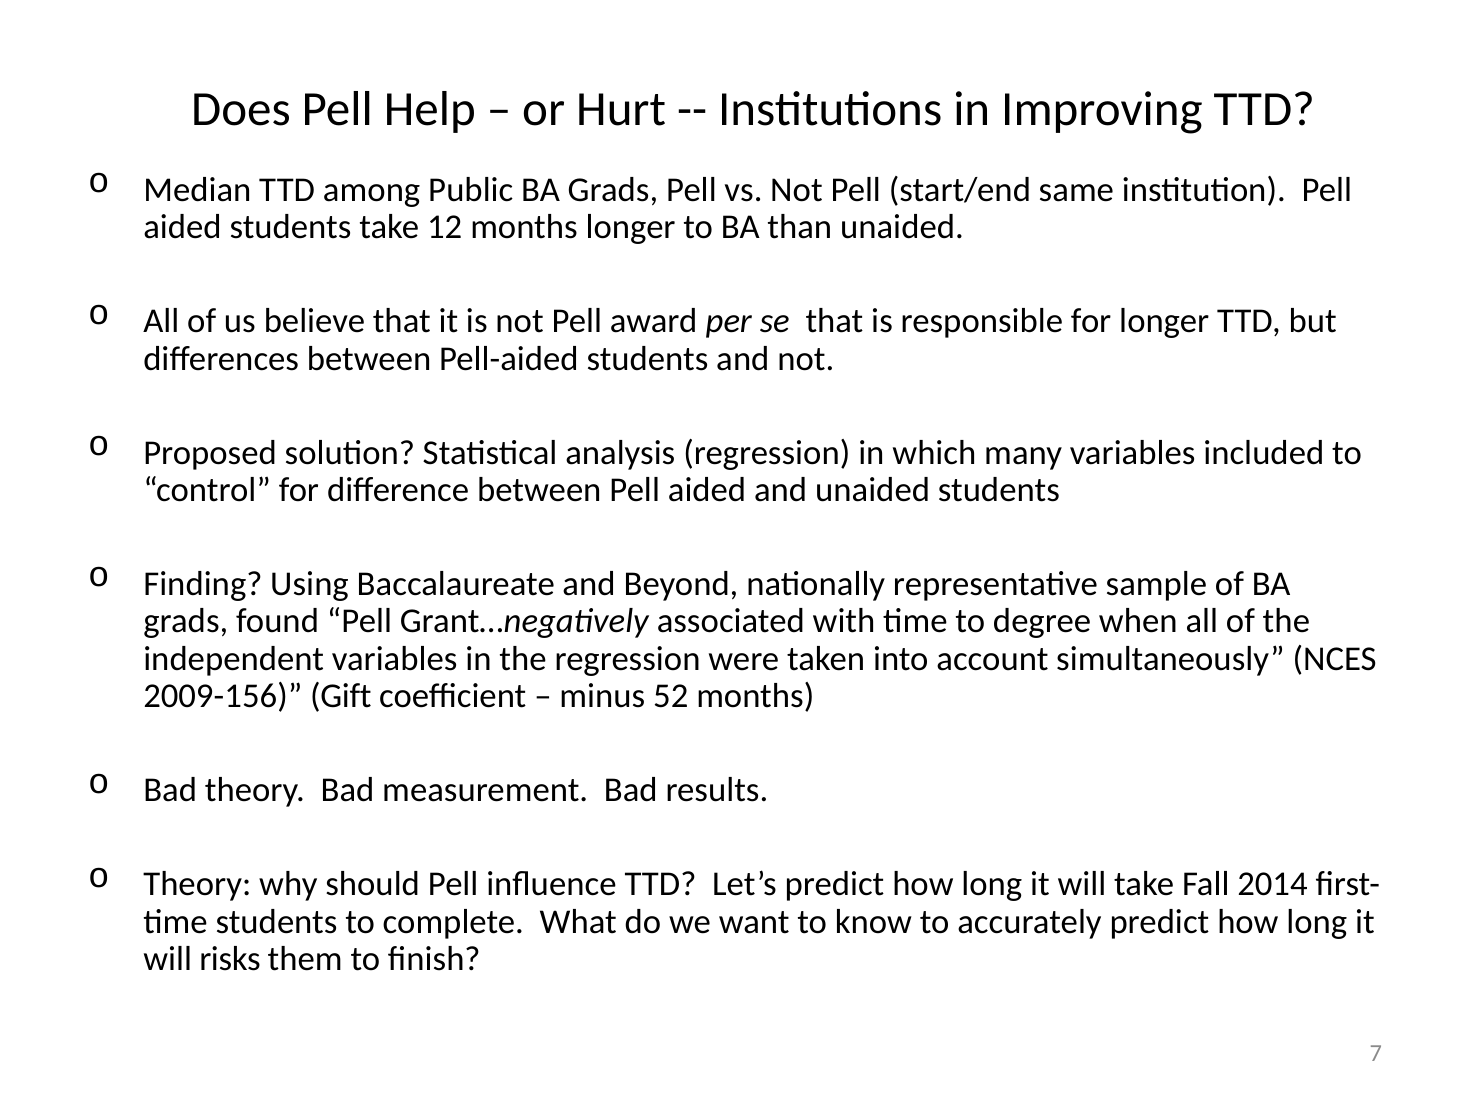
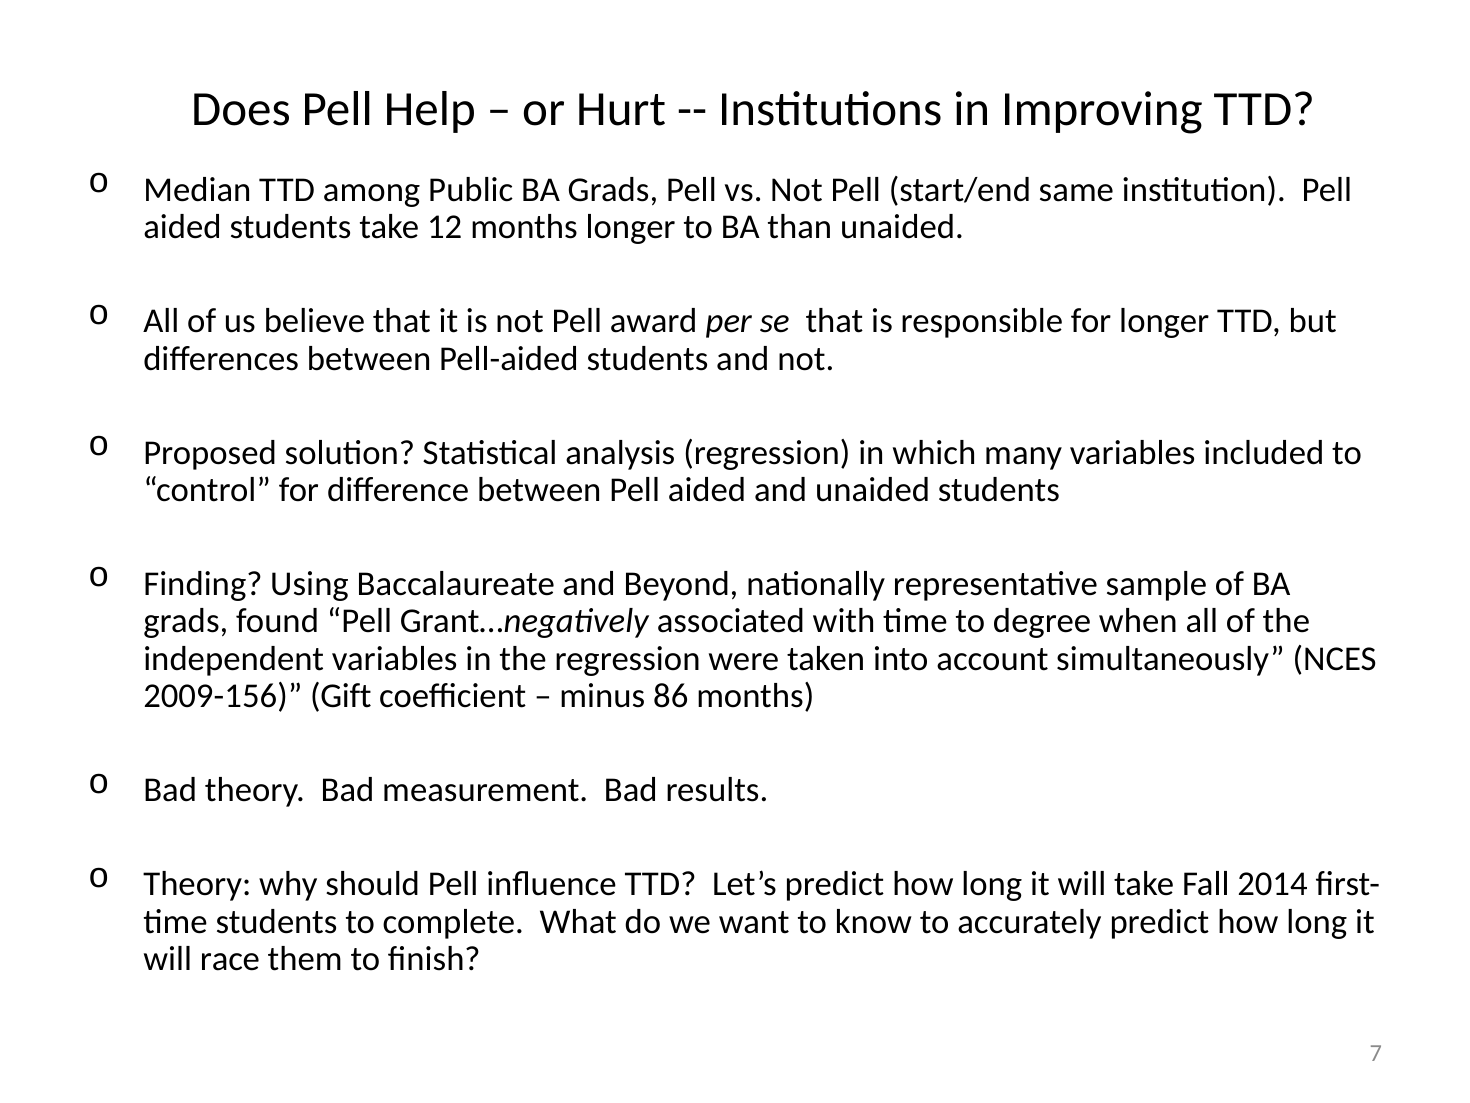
52: 52 -> 86
risks: risks -> race
